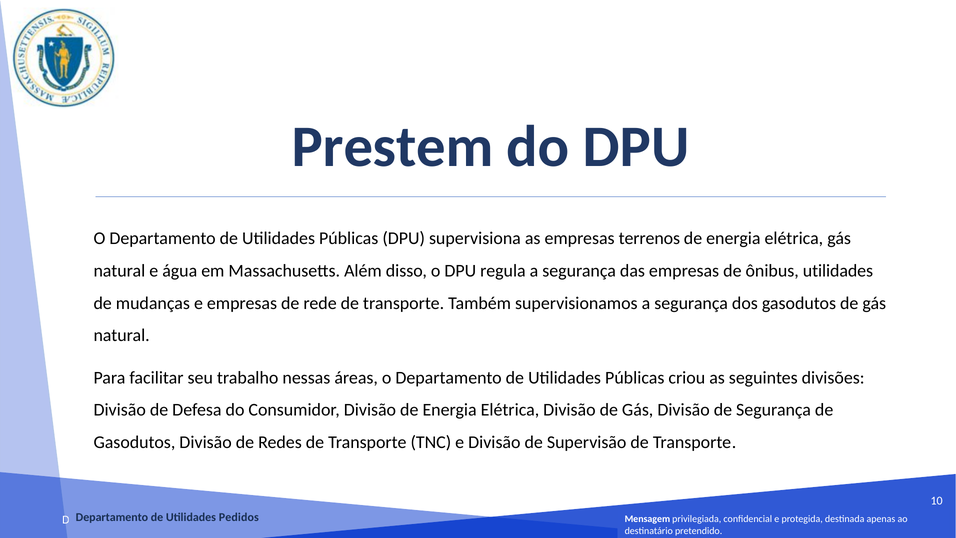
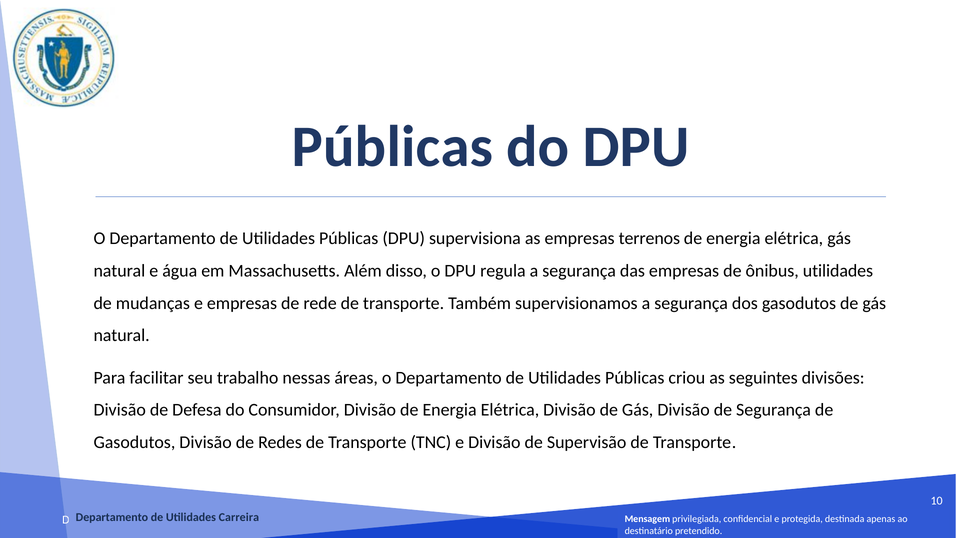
Prestem at (393, 147): Prestem -> Públicas
Pedidos: Pedidos -> Carreira
